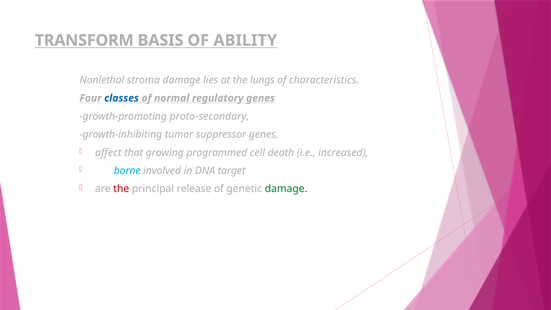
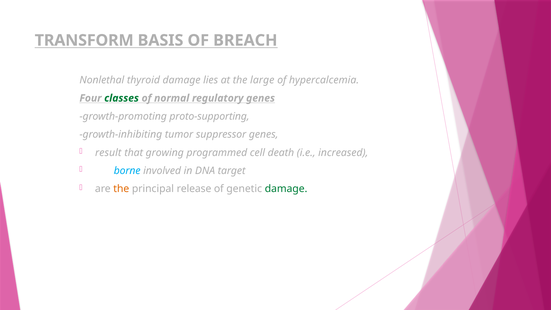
ABILITY: ABILITY -> BREACH
stroma: stroma -> thyroid
lungs: lungs -> large
characteristics: characteristics -> hypercalcemia
classes colour: blue -> green
proto-secondary: proto-secondary -> proto-supporting
affect: affect -> result
the at (121, 189) colour: red -> orange
